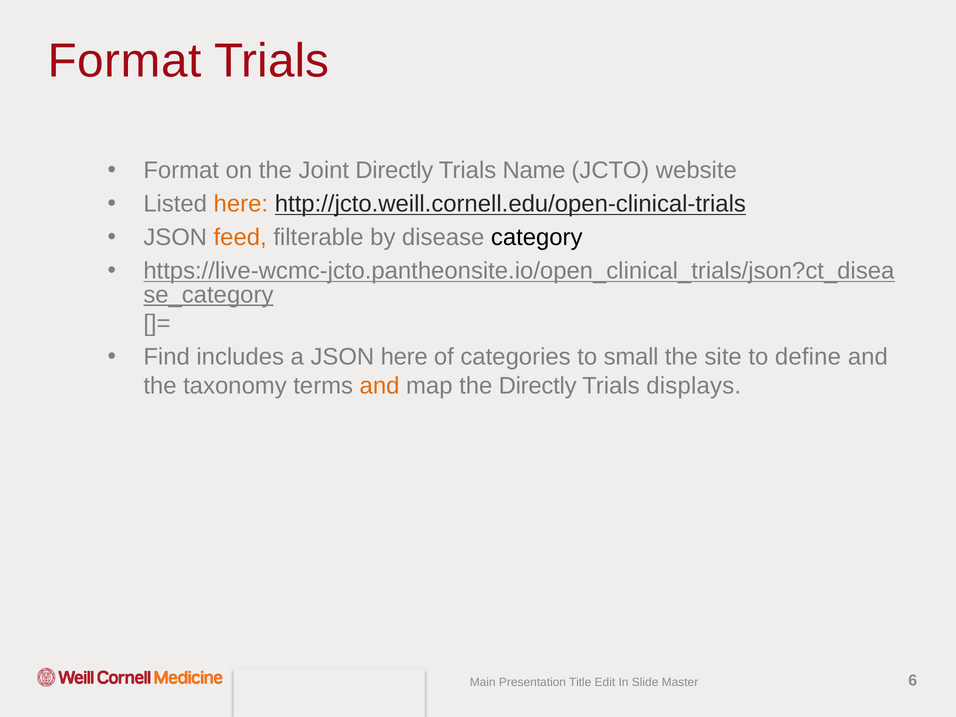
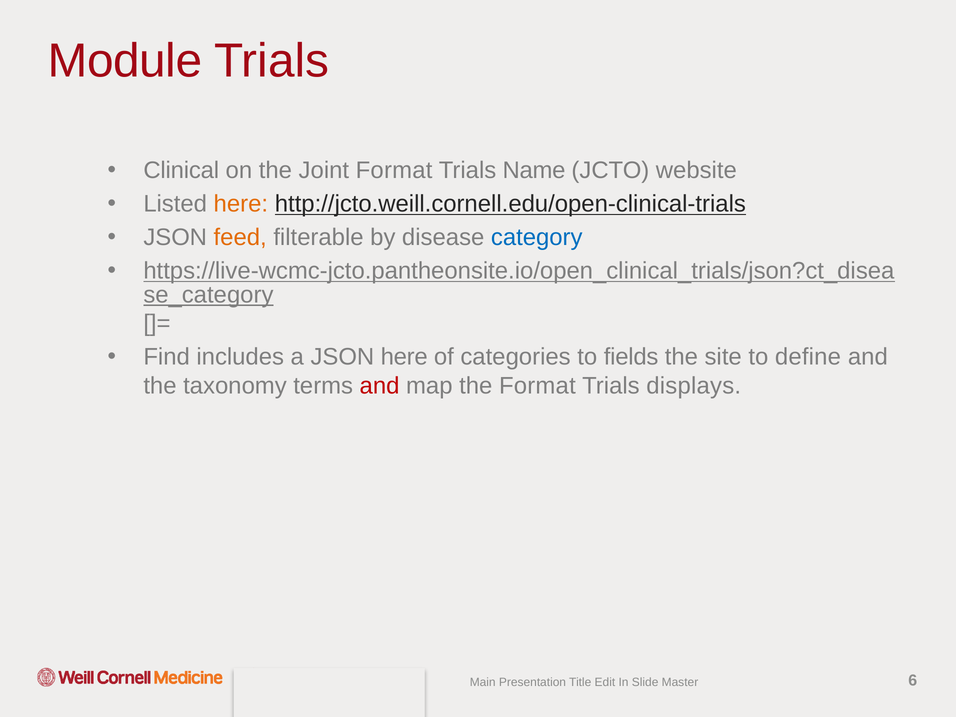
Format at (125, 61): Format -> Module
Format at (181, 171): Format -> Clinical
Joint Directly: Directly -> Format
category colour: black -> blue
small: small -> fields
and at (380, 386) colour: orange -> red
the Directly: Directly -> Format
